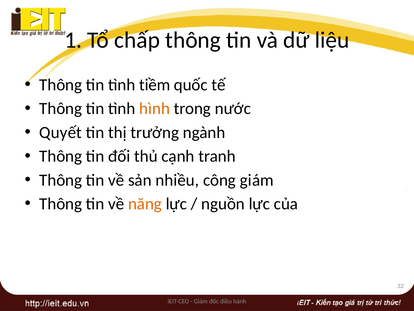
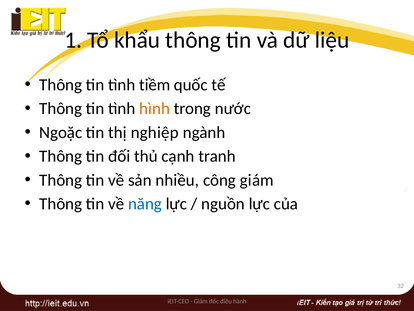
chấp: chấp -> khẩu
Quyết: Quyết -> Ngoặc
trưởng: trưởng -> nghiệp
năng colour: orange -> blue
